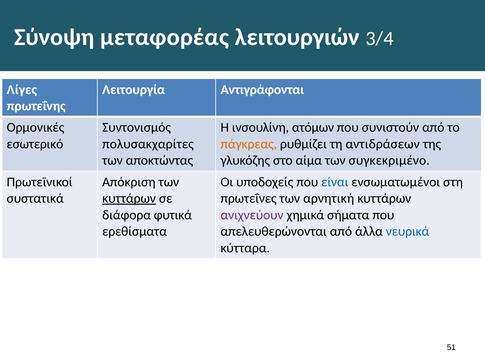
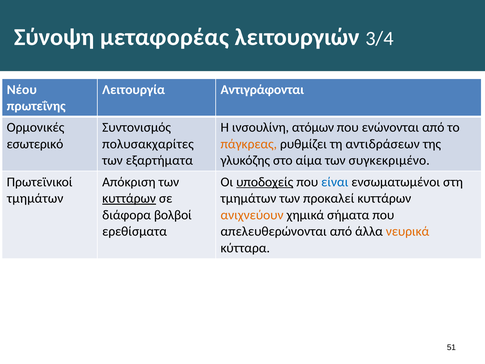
Λίγες: Λίγες -> Νέου
συνιστούν: συνιστούν -> ενώνονται
αποκτώντας: αποκτώντας -> εξαρτήματα
υποδοχείς underline: none -> present
συστατικά at (35, 198): συστατικά -> τμημάτων
πρωτεΐνες at (249, 198): πρωτεΐνες -> τμημάτων
αρνητική: αρνητική -> προκαλεί
φυτικά: φυτικά -> βολβοί
ανιχνεύουν colour: purple -> orange
νευρικά colour: blue -> orange
